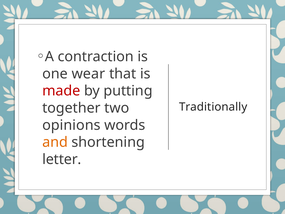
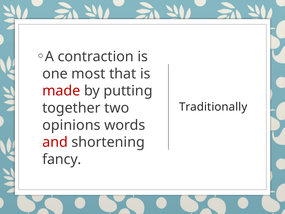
wear: wear -> most
and colour: orange -> red
letter: letter -> fancy
